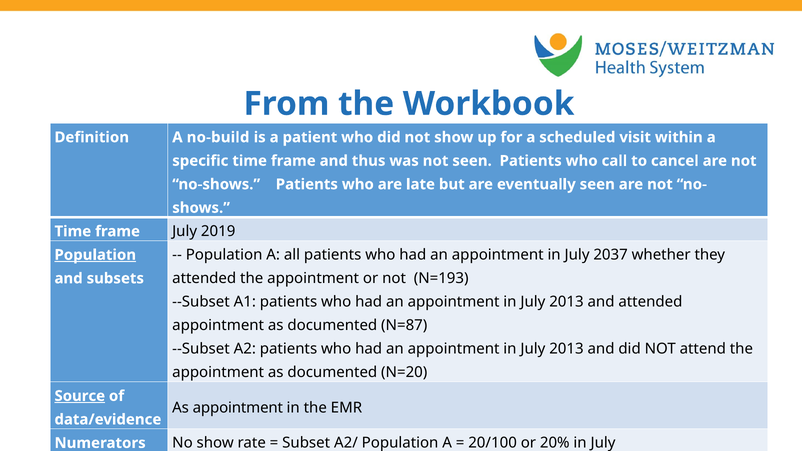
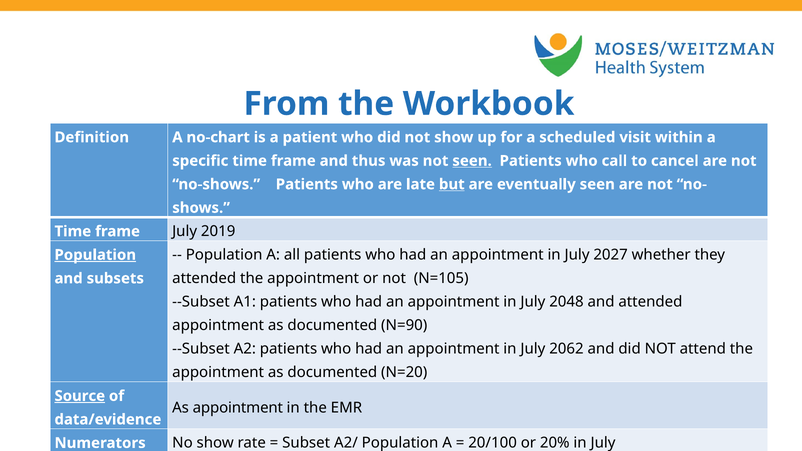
no-build: no-build -> no-chart
seen at (472, 161) underline: none -> present
but underline: none -> present
2037: 2037 -> 2027
N=193: N=193 -> N=105
2013 at (566, 302): 2013 -> 2048
N=87: N=87 -> N=90
2013 at (566, 349): 2013 -> 2062
